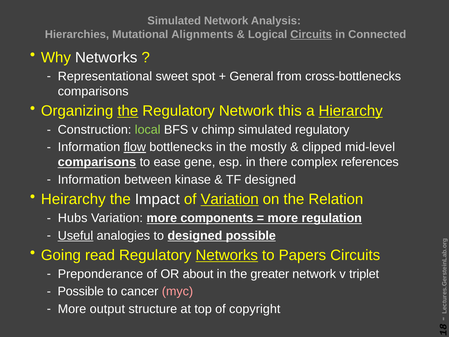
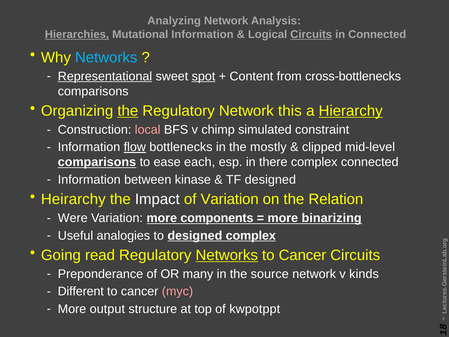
Simulated at (174, 21): Simulated -> Analyzing
Hierarchies underline: none -> present
Mutational Alignments: Alignments -> Information
Networks at (106, 57) colour: white -> light blue
Representational underline: none -> present
spot underline: none -> present
General: General -> Content
local colour: light green -> pink
simulated regulatory: regulatory -> constraint
gene: gene -> each
complex references: references -> connected
Variation at (230, 199) underline: present -> none
Hubs: Hubs -> Were
regulation: regulation -> binarizing
Useful underline: present -> none
designed possible: possible -> complex
Papers at (302, 255): Papers -> Cancer
about: about -> many
greater: greater -> source
triplet: triplet -> kinds
Possible at (81, 291): Possible -> Different
copyright: copyright -> kwpotppt
